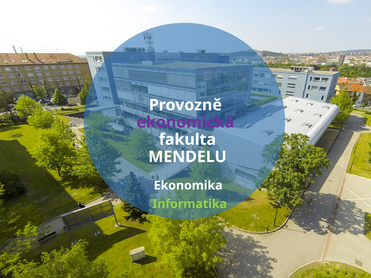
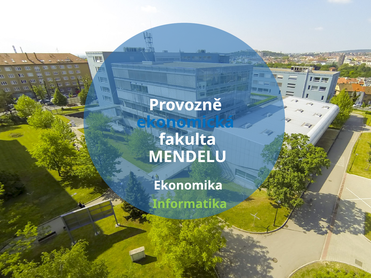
ekonomická colour: purple -> blue
